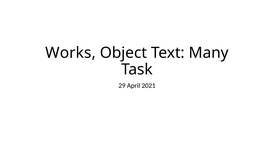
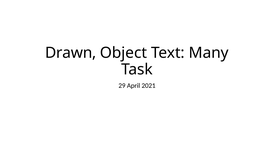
Works: Works -> Drawn
